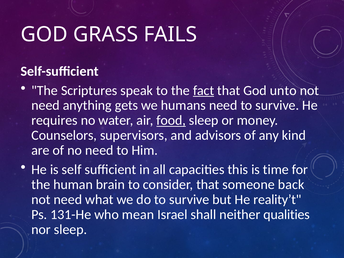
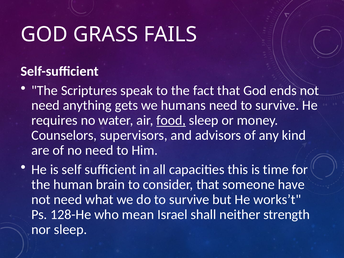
fact underline: present -> none
unto: unto -> ends
back: back -> have
reality’t: reality’t -> works’t
131-He: 131-He -> 128-He
qualities: qualities -> strength
